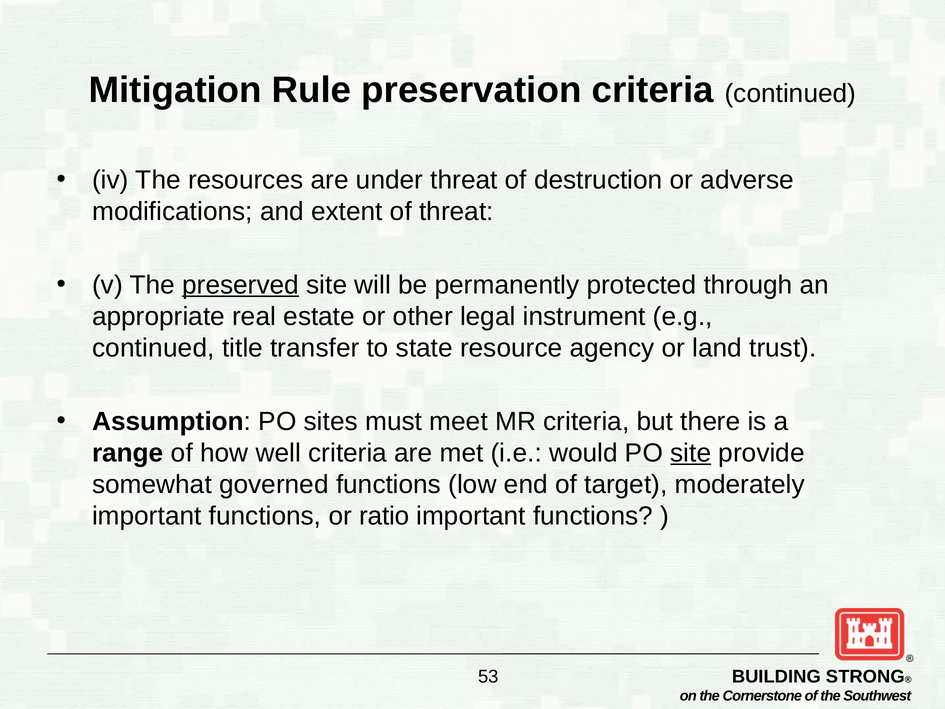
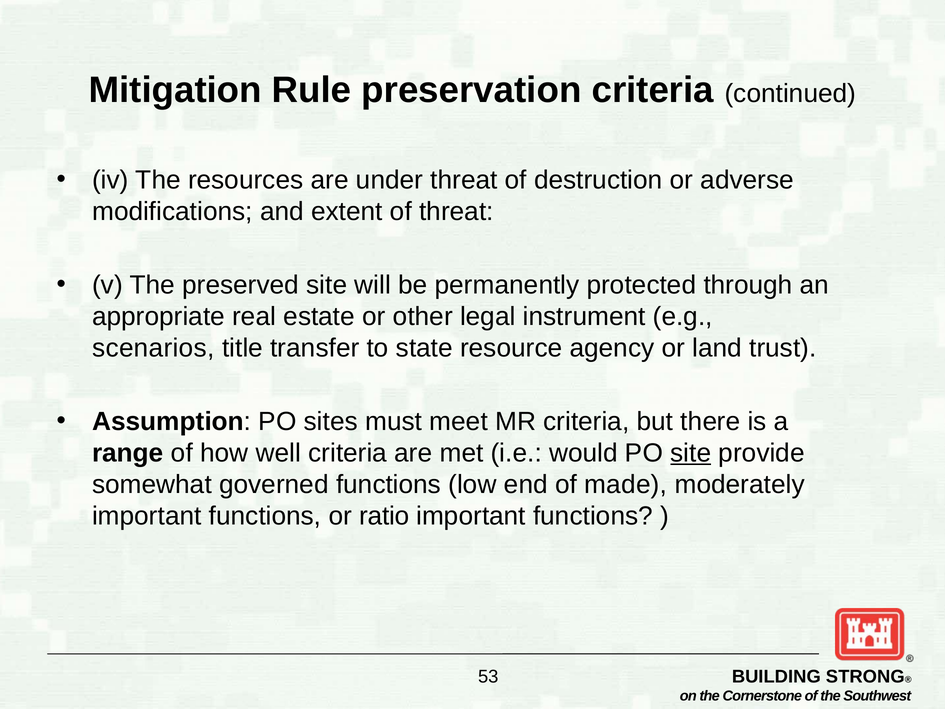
preserved underline: present -> none
continued at (153, 348): continued -> scenarios
target: target -> made
